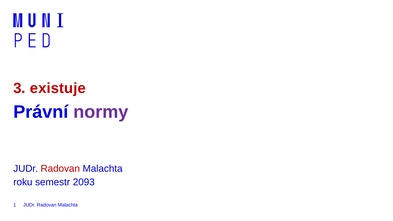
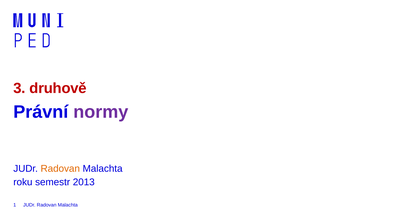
existuje: existuje -> druhově
Radovan at (60, 169) colour: red -> orange
2093: 2093 -> 2013
